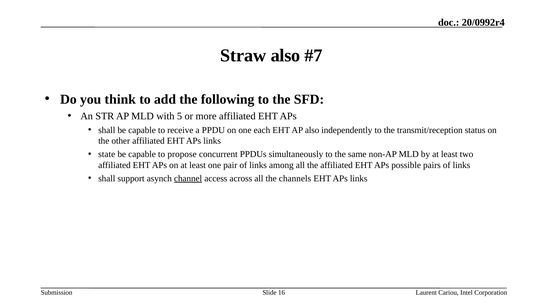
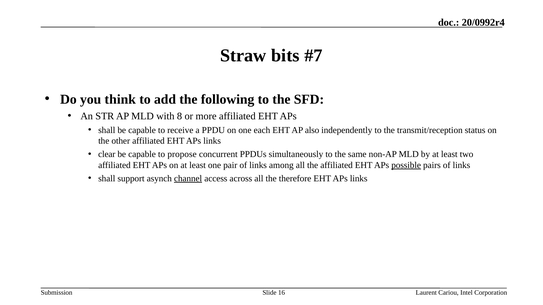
Straw also: also -> bits
5: 5 -> 8
state: state -> clear
possible underline: none -> present
channels: channels -> therefore
